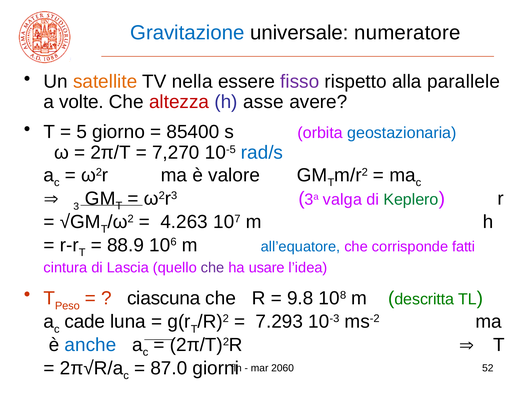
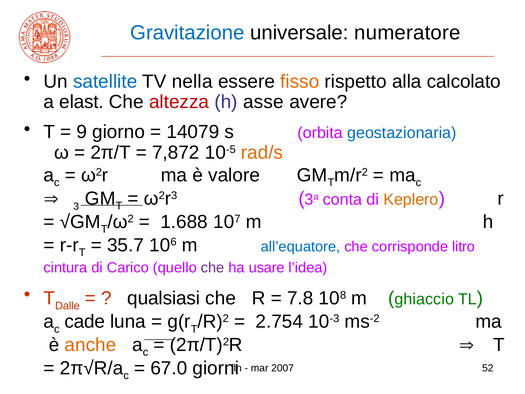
satellite colour: orange -> blue
fisso colour: purple -> orange
parallele: parallele -> calcolato
volte: volte -> elast
5: 5 -> 9
85400: 85400 -> 14079
7,270: 7,270 -> 7,872
rad/s colour: blue -> orange
valga: valga -> conta
Keplero colour: green -> orange
4.263: 4.263 -> 1.688
88.9: 88.9 -> 35.7
fatti: fatti -> litro
Lascia: Lascia -> Carico
Peso: Peso -> Dalle
ciascuna: ciascuna -> qualsiasi
9.8: 9.8 -> 7.8
descritta: descritta -> ghiaccio
7.293: 7.293 -> 2.754
anche colour: blue -> orange
87.0: 87.0 -> 67.0
2060: 2060 -> 2007
